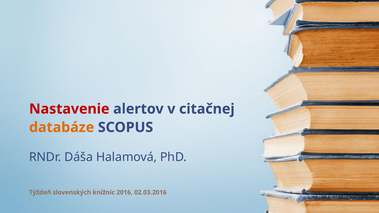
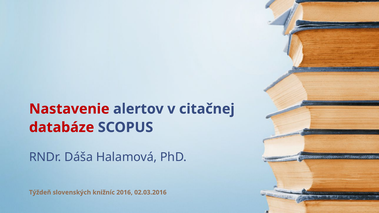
databáze colour: orange -> red
